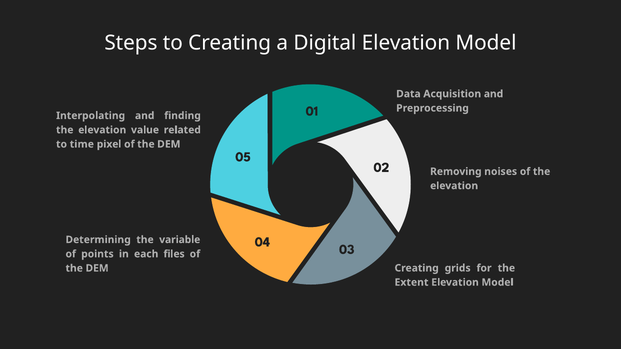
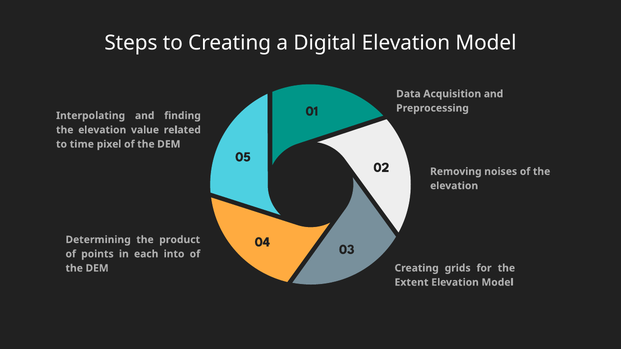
variable: variable -> product
files: files -> into
